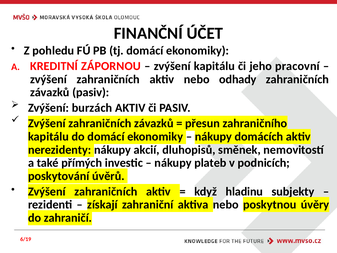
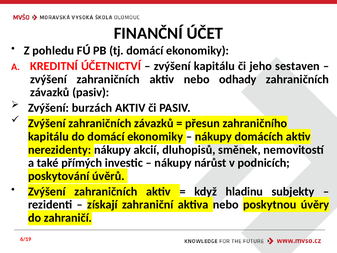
ZÁPORNOU: ZÁPORNOU -> ÚČETNICTVÍ
pracovní: pracovní -> sestaven
plateb: plateb -> nárůst
